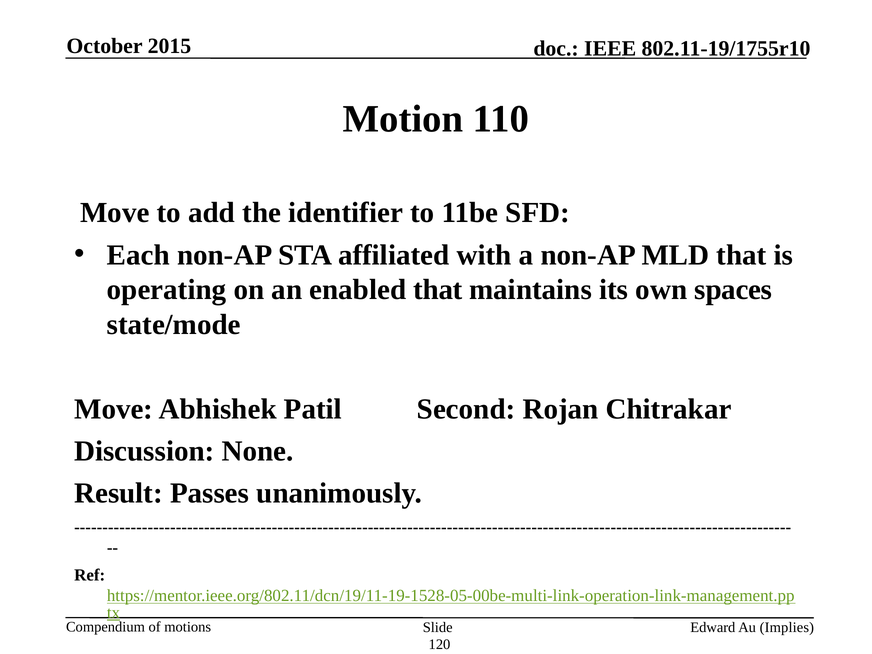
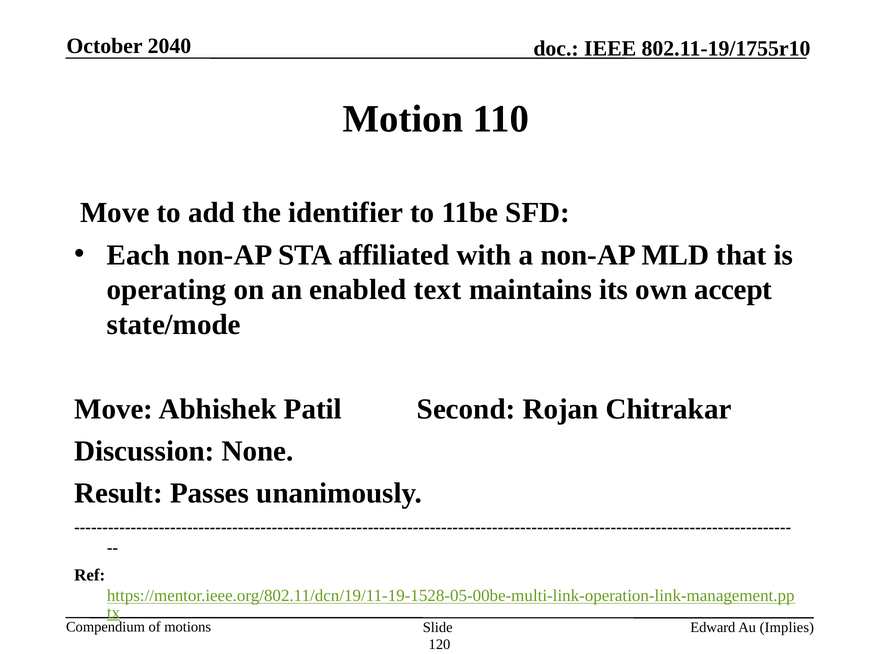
2015: 2015 -> 2040
enabled that: that -> text
spaces: spaces -> accept
